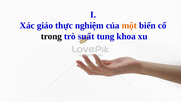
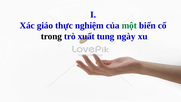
một colour: orange -> green
suất: suất -> xuất
khoa: khoa -> ngày
